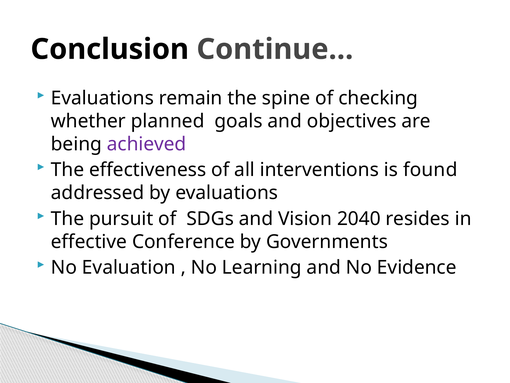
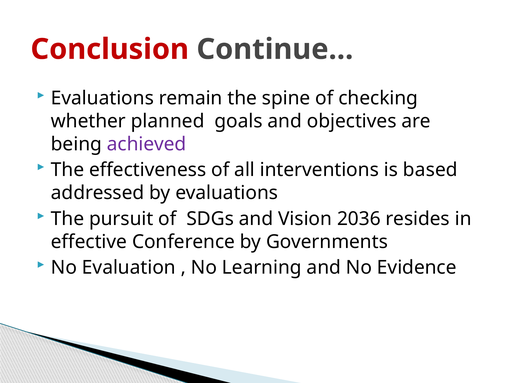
Conclusion colour: black -> red
found: found -> based
2040: 2040 -> 2036
